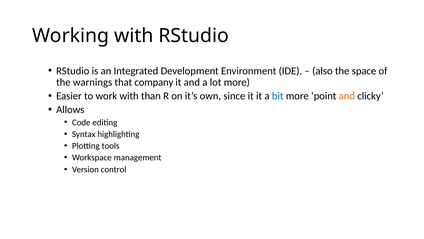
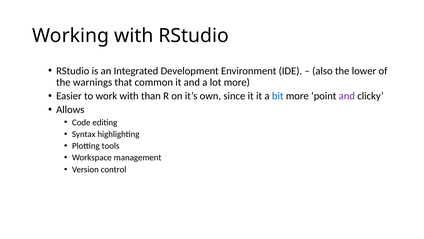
space: space -> lower
company: company -> common
and at (347, 96) colour: orange -> purple
